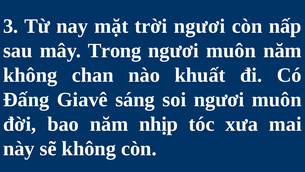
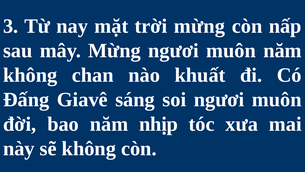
trời ngươi: ngươi -> mừng
mây Trong: Trong -> Mừng
